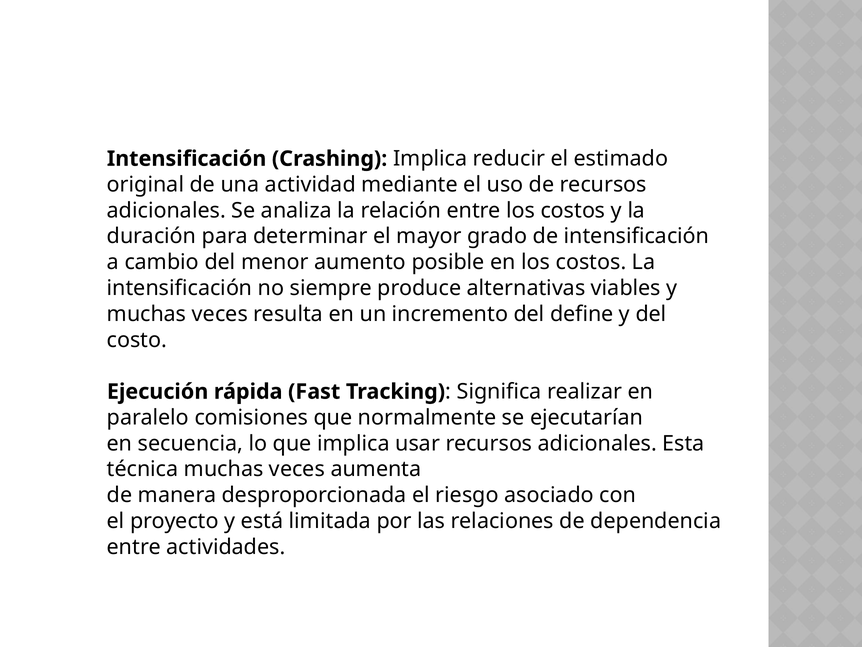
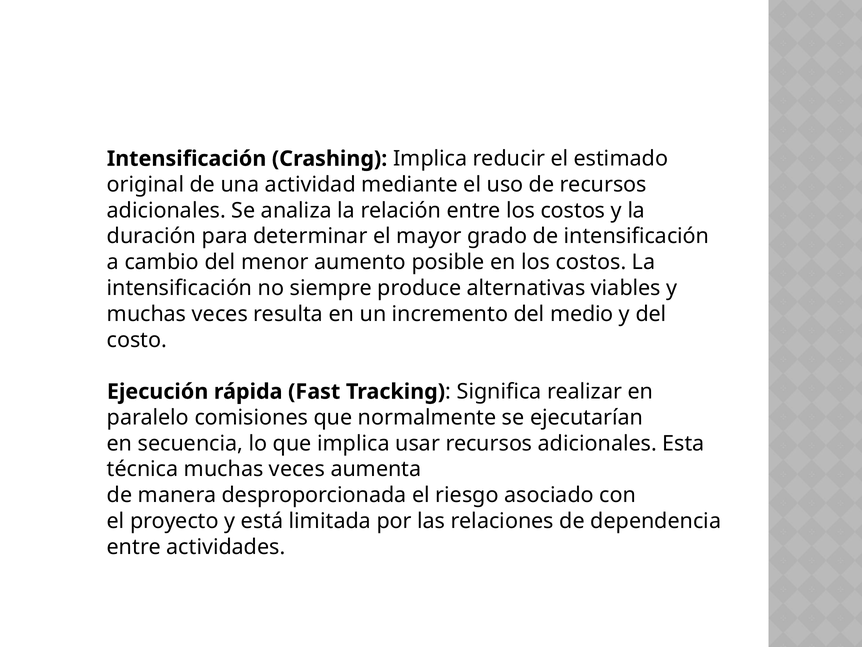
define: define -> medio
